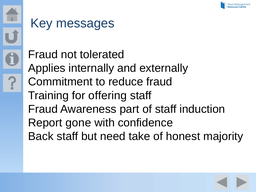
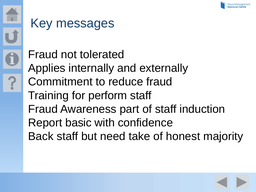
offering: offering -> perform
gone: gone -> basic
